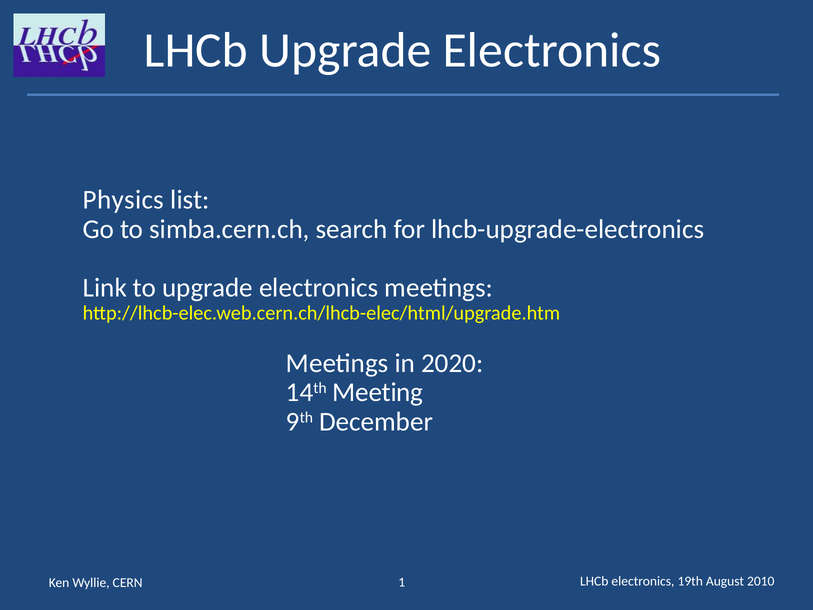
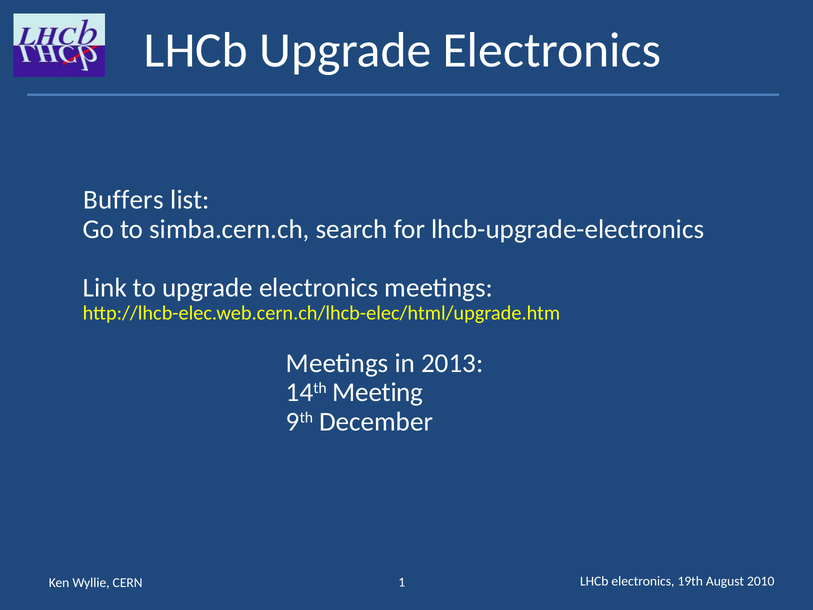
Physics: Physics -> Buffers
2020: 2020 -> 2013
